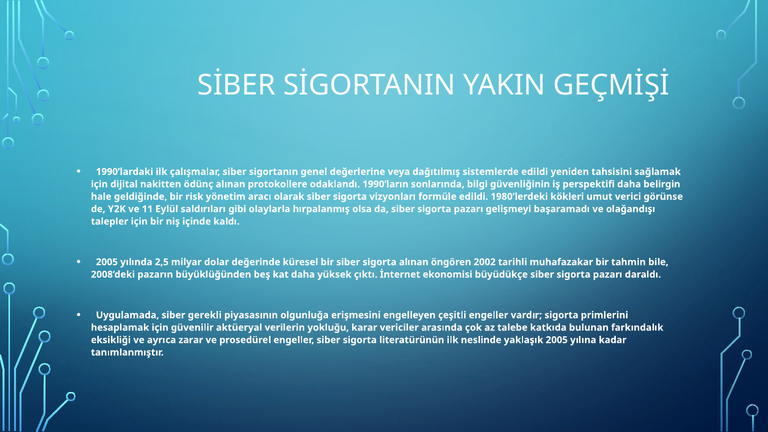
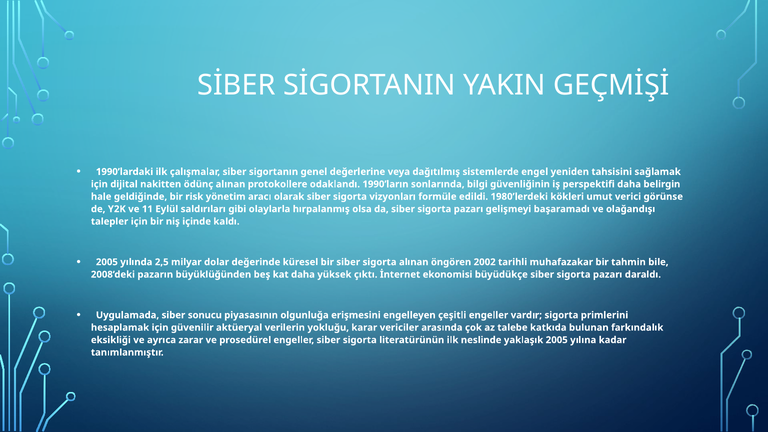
sistemlerde edildi: edildi -> engel
gerekli: gerekli -> sonucu
